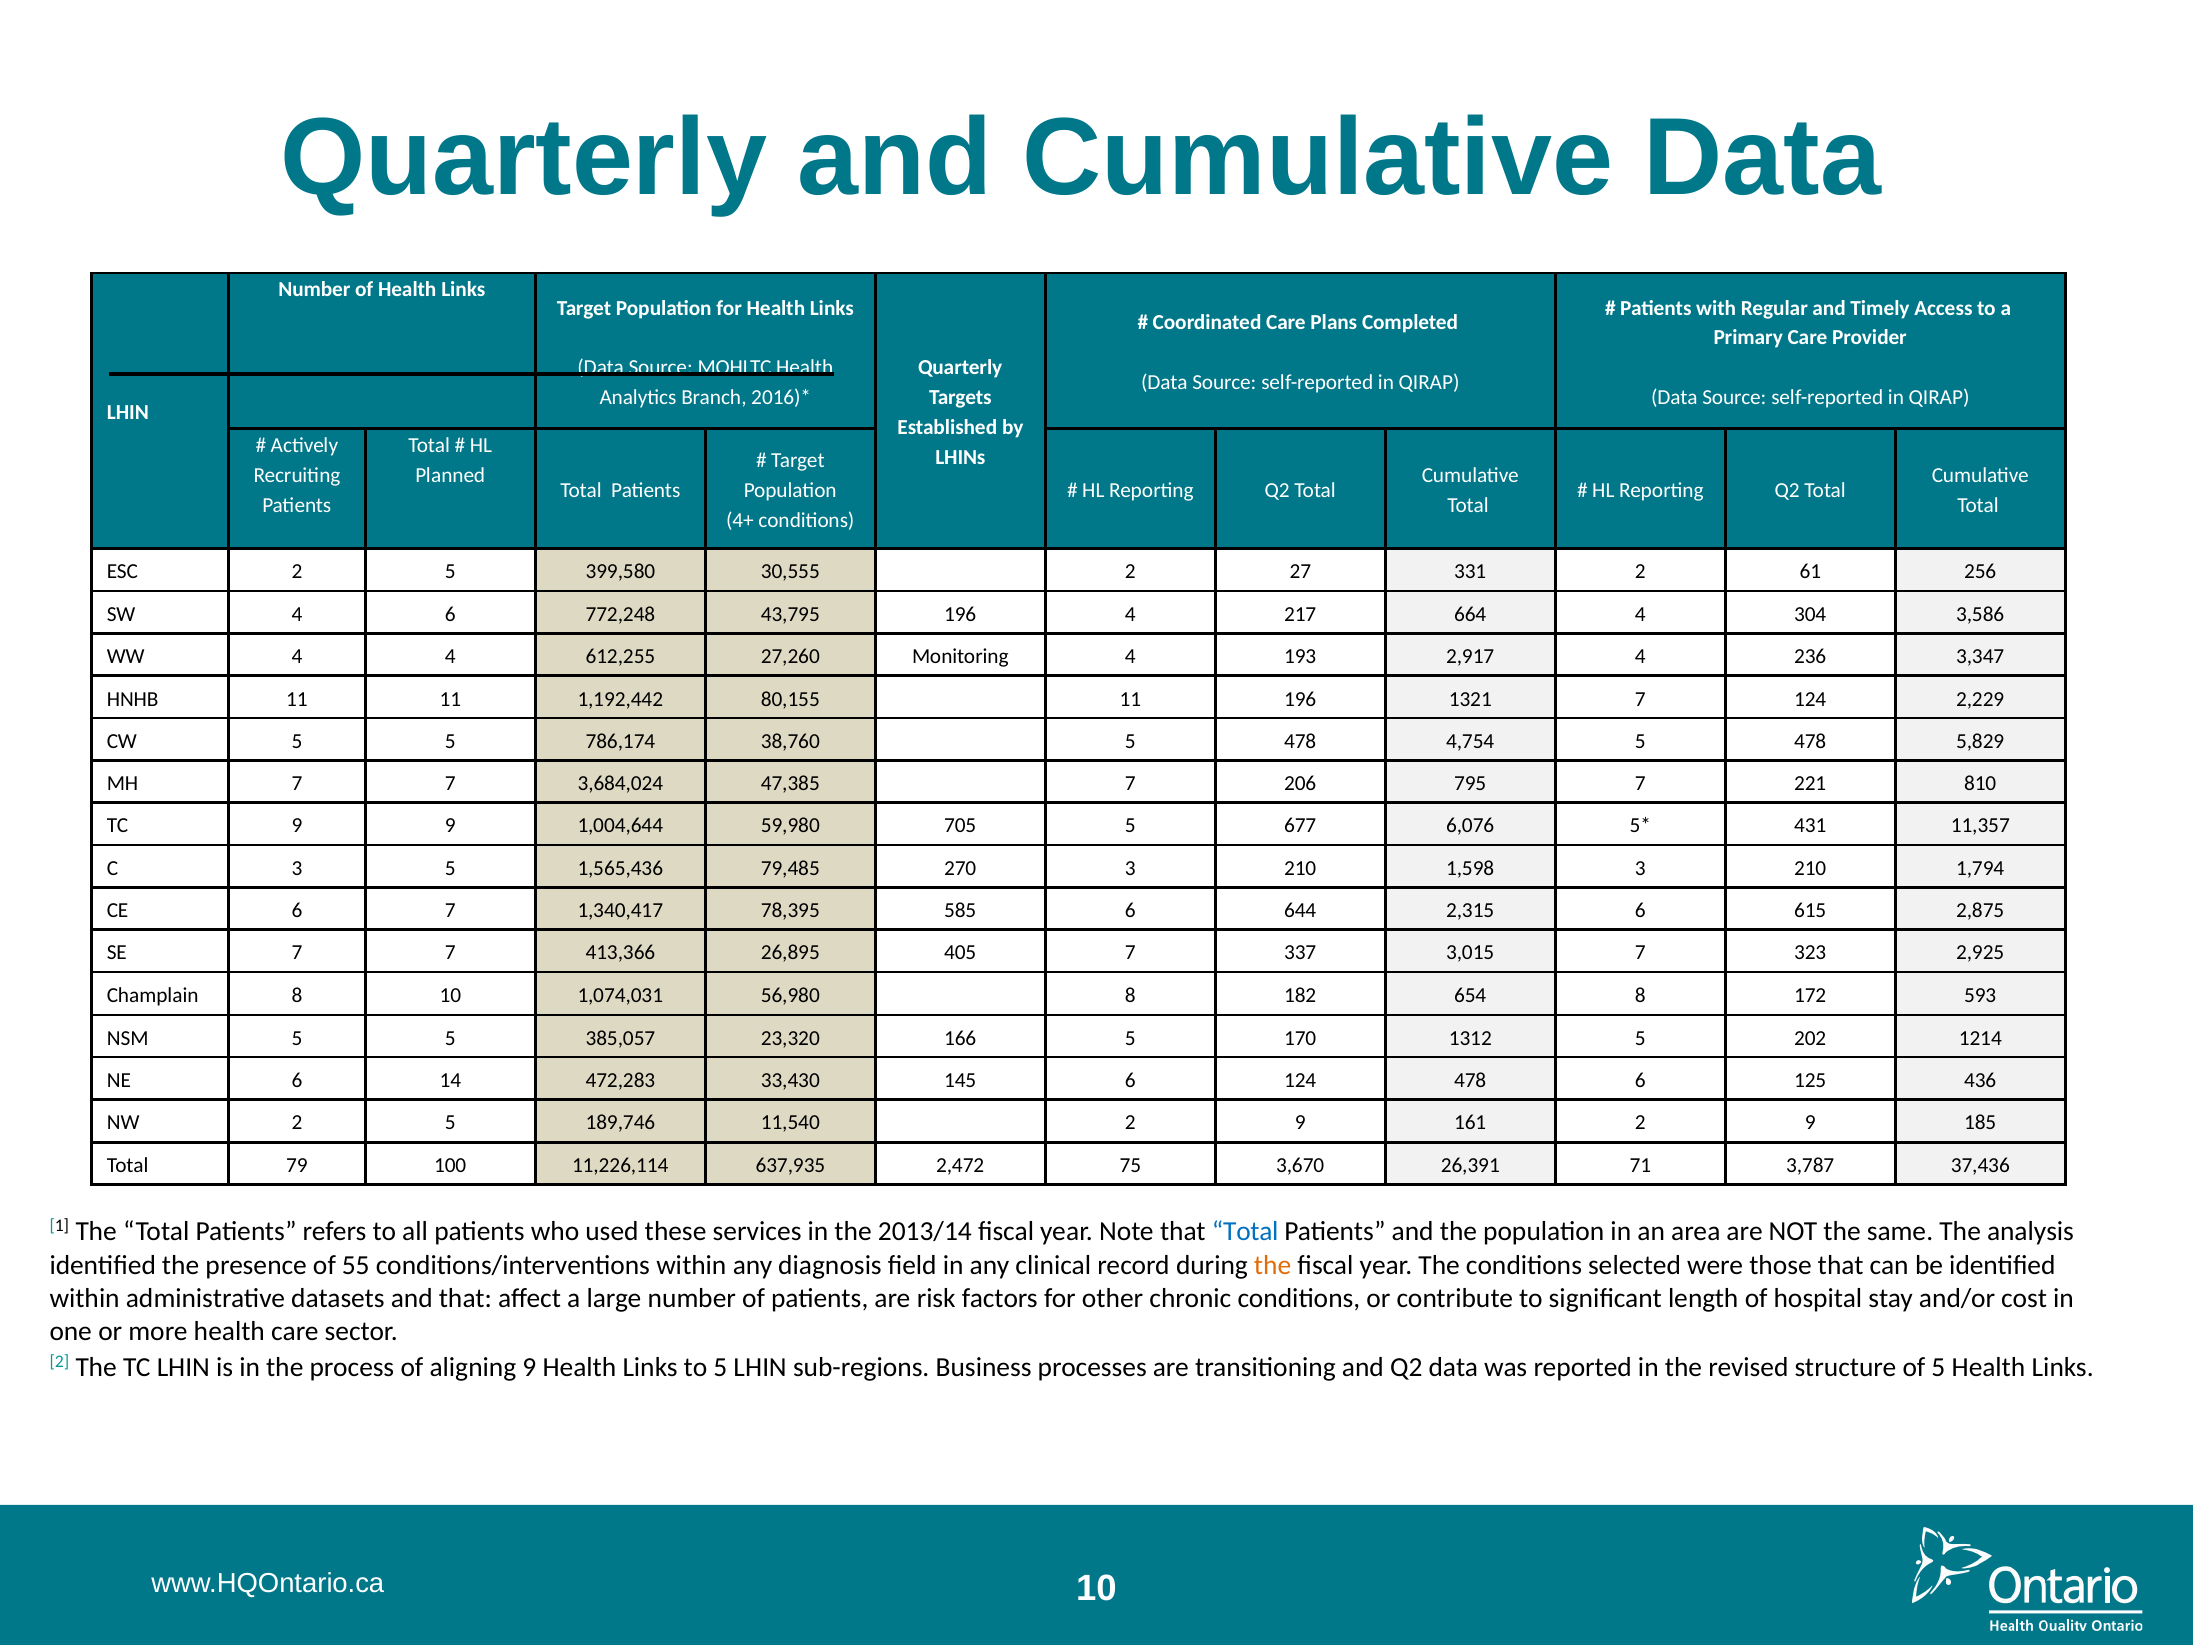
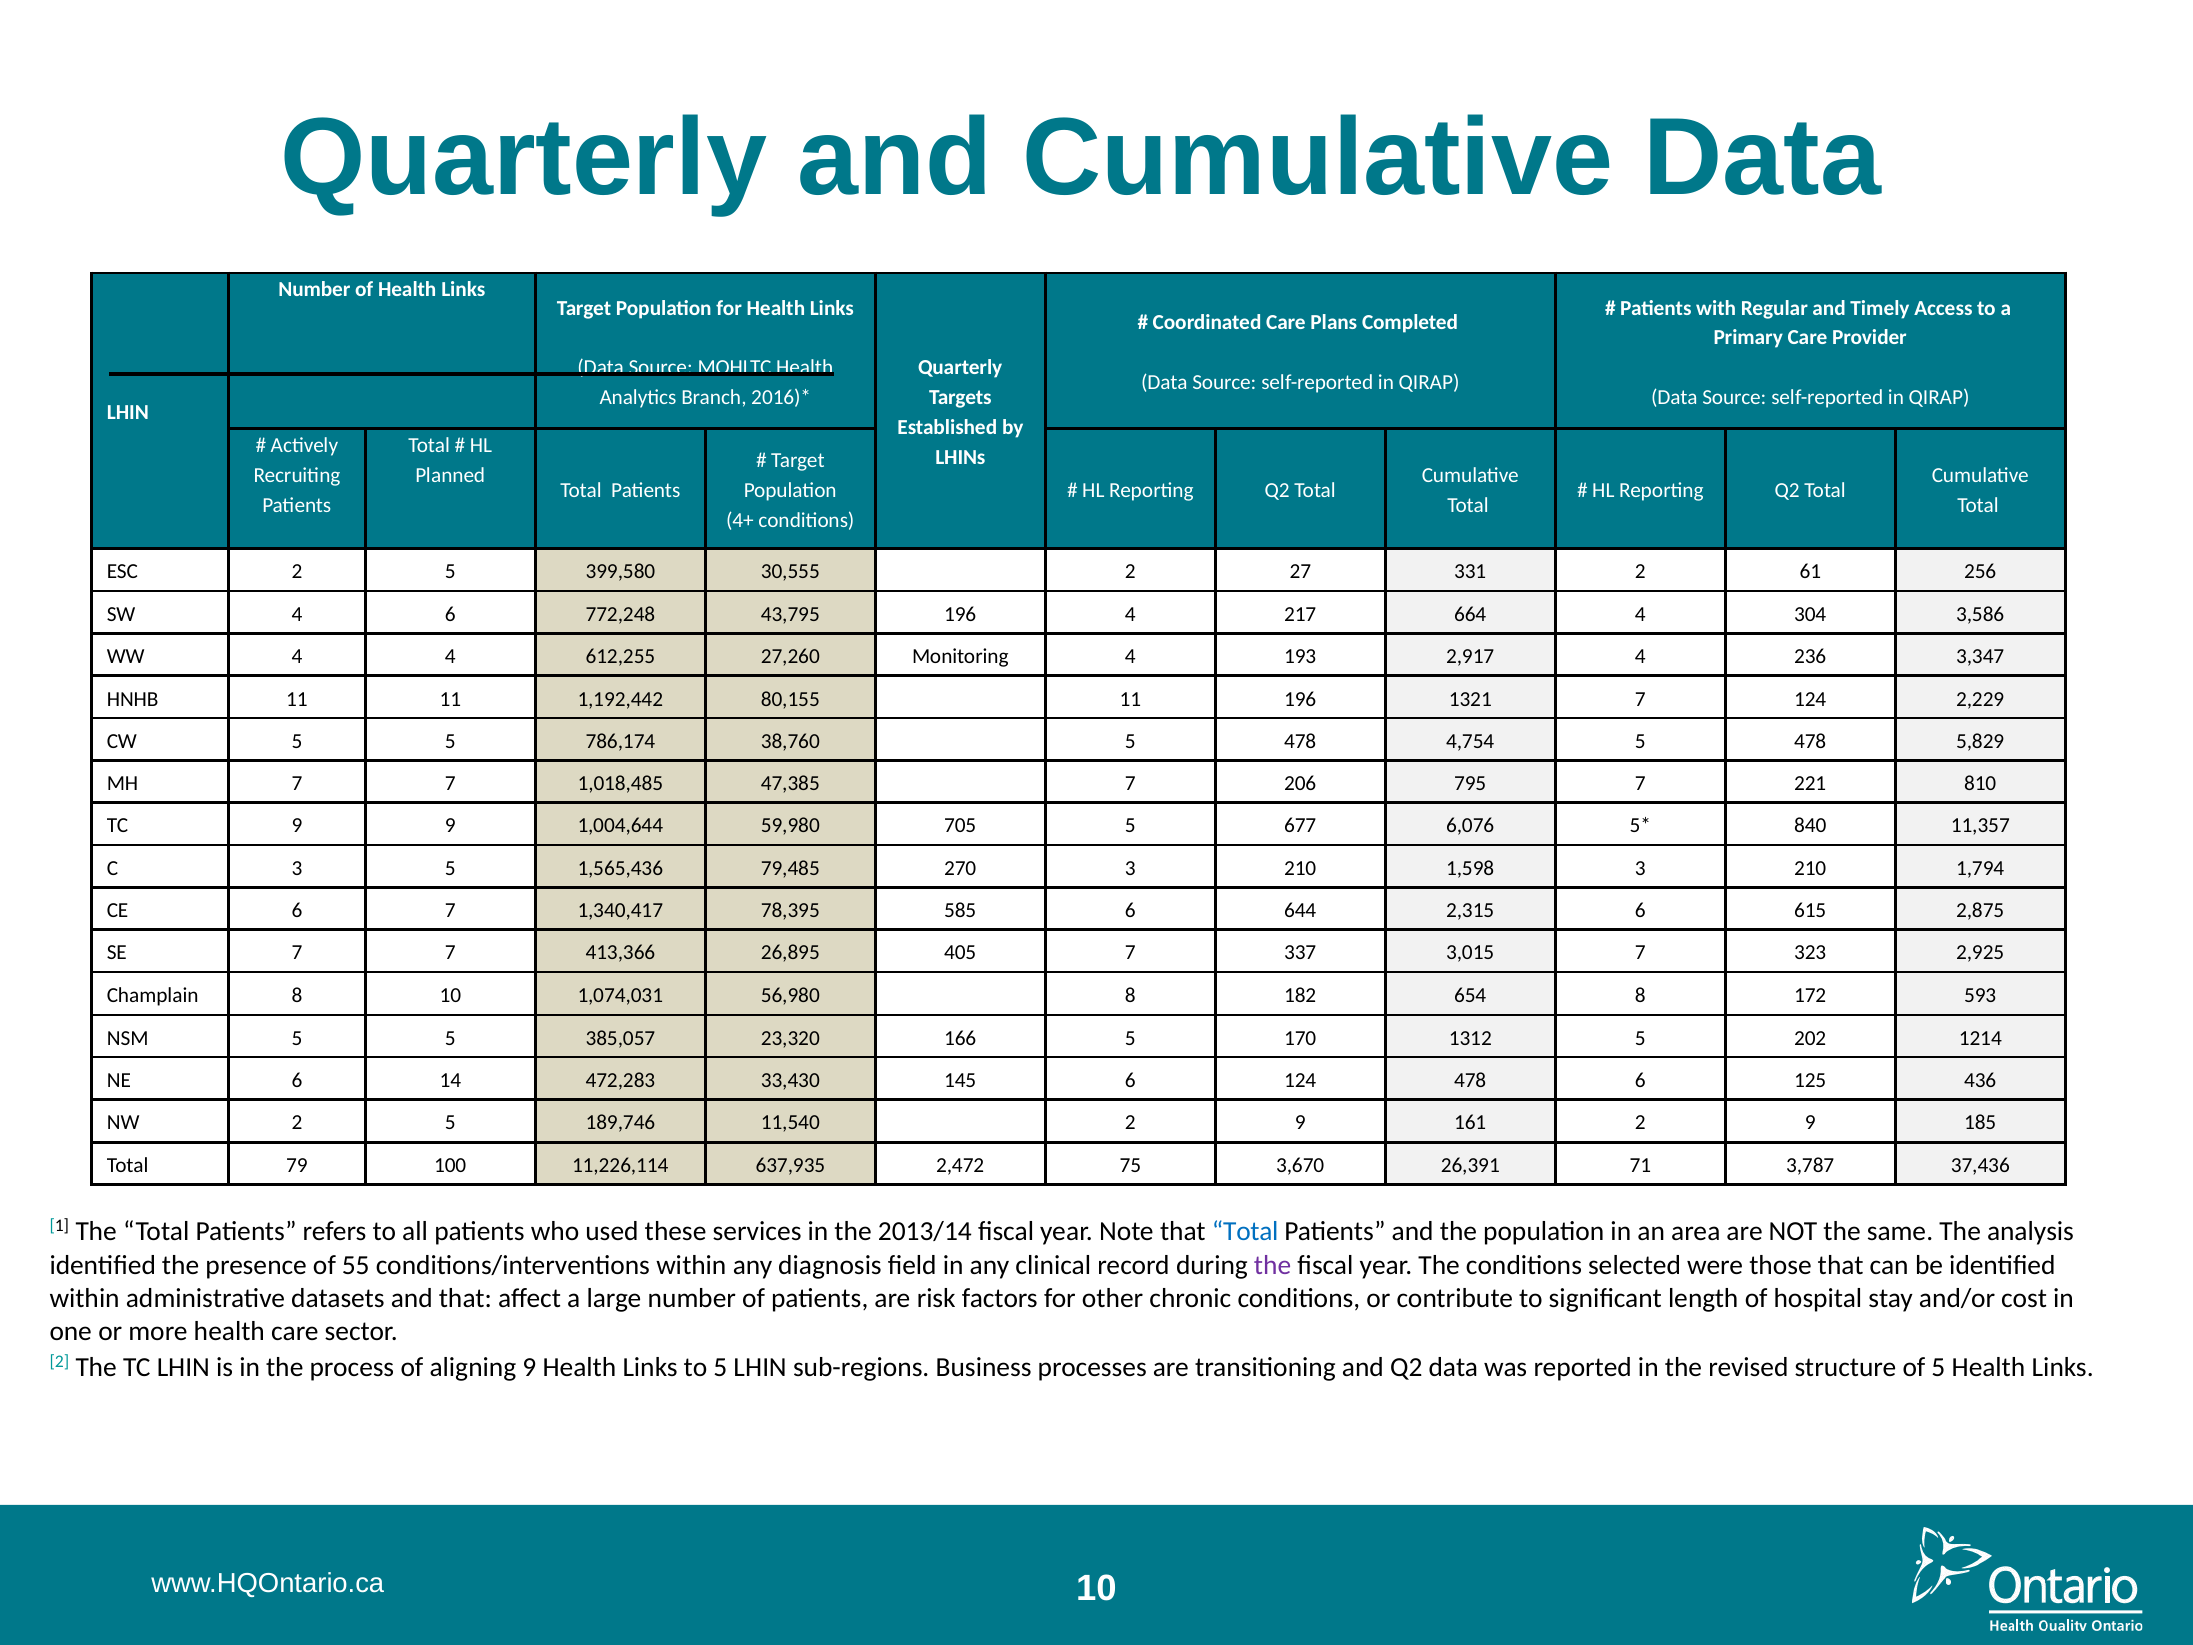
3,684,024: 3,684,024 -> 1,018,485
431: 431 -> 840
the at (1273, 1265) colour: orange -> purple
